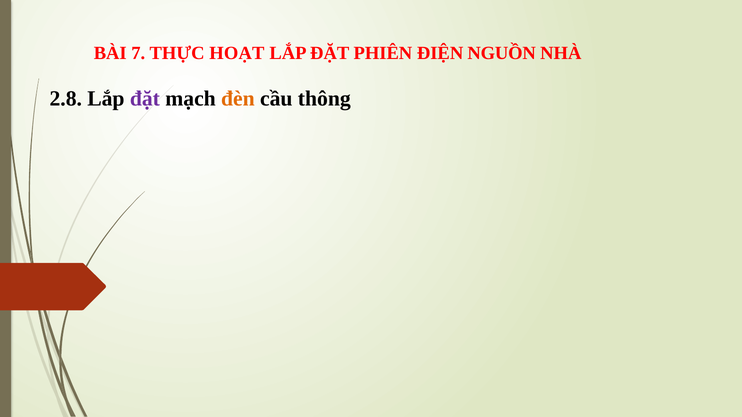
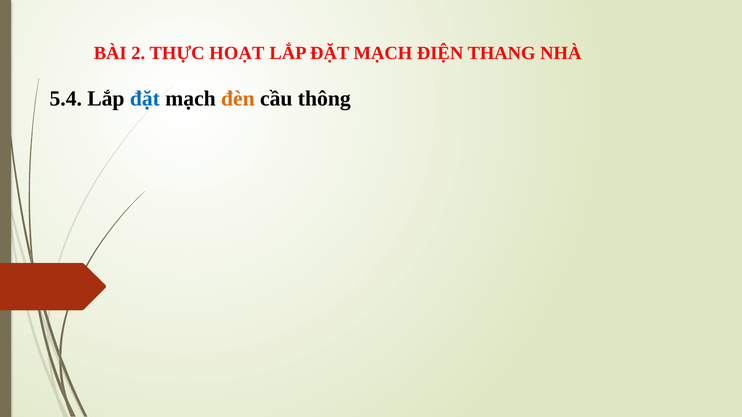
7: 7 -> 2
PHIÊN at (383, 53): PHIÊN -> MẠCH
NGUỒN: NGUỒN -> THANG
2.8: 2.8 -> 5.4
đặt at (145, 99) colour: purple -> blue
